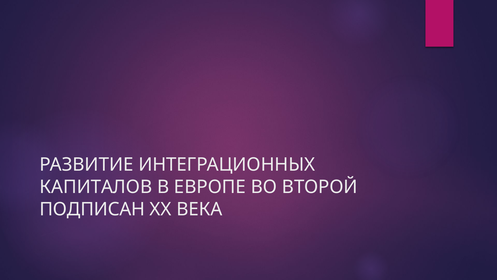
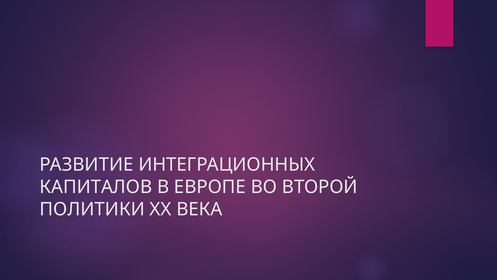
ПОДПИСАН: ПОДПИСАН -> ПОЛИТИКИ
